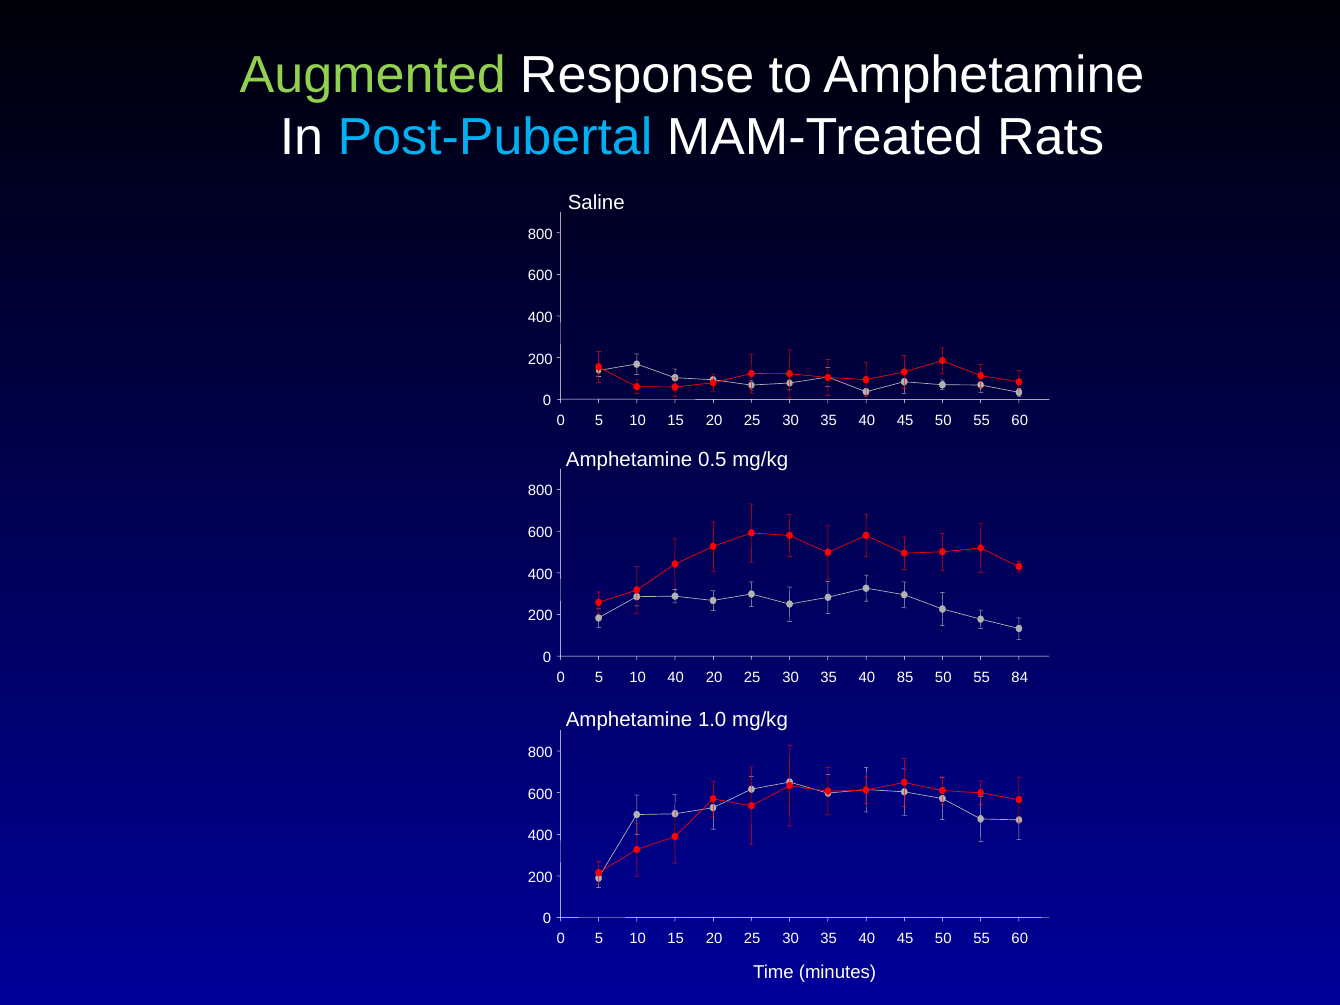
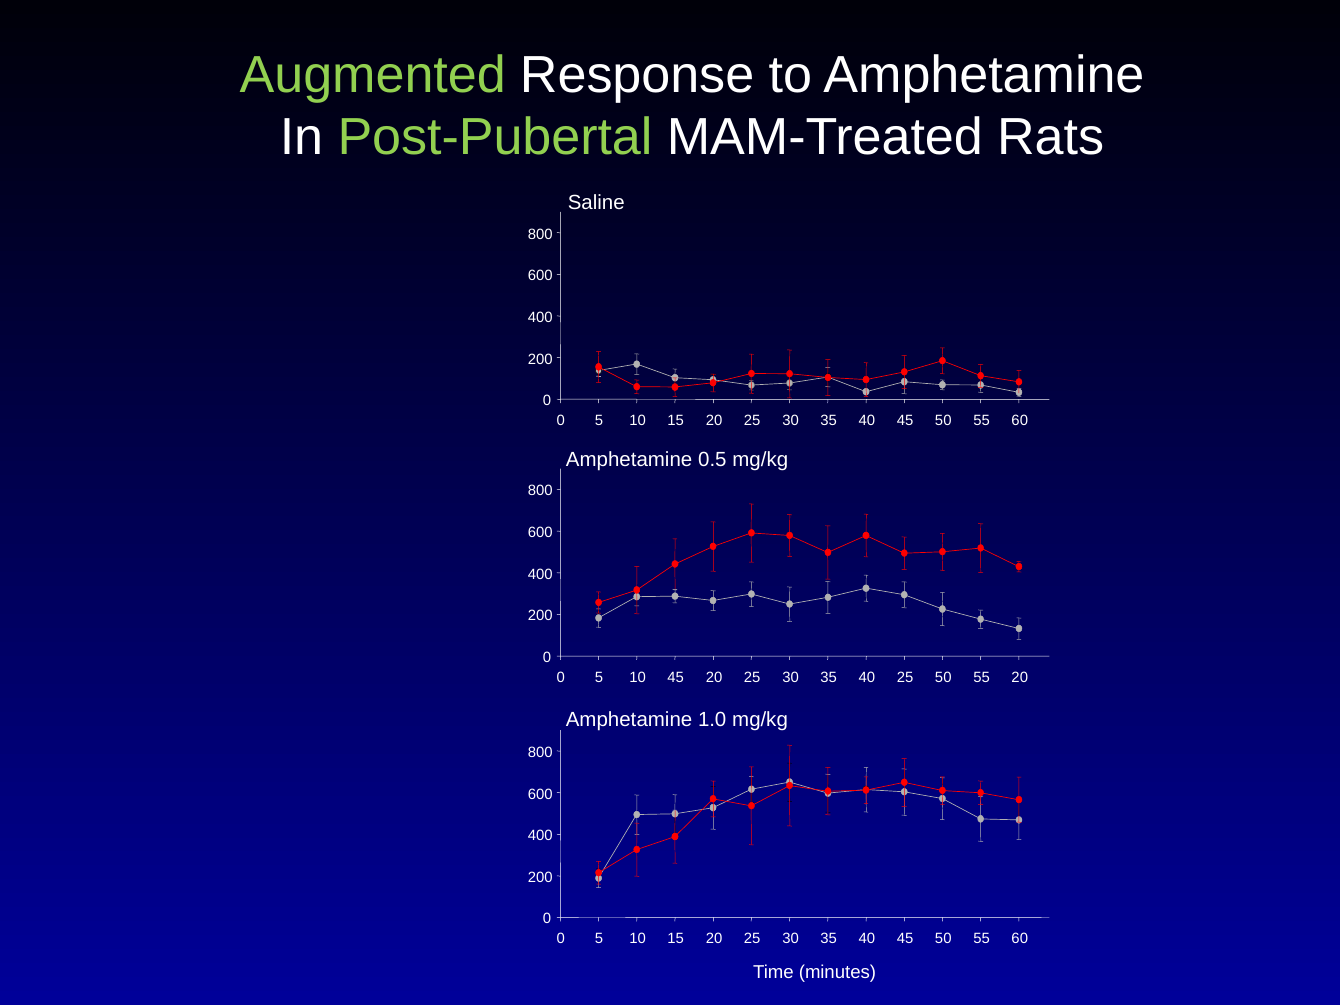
Post-Pubertal colour: light blue -> light green
10 40: 40 -> 45
40 85: 85 -> 25
55 84: 84 -> 20
